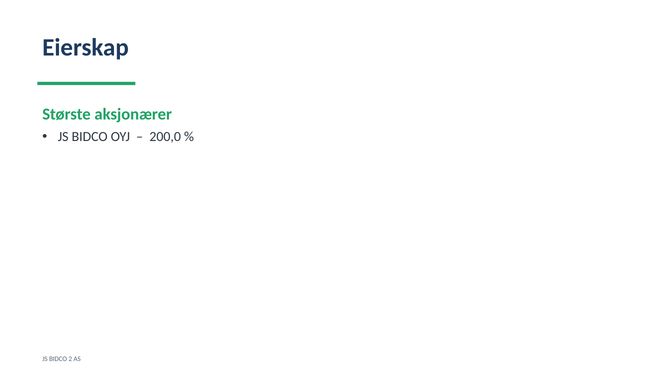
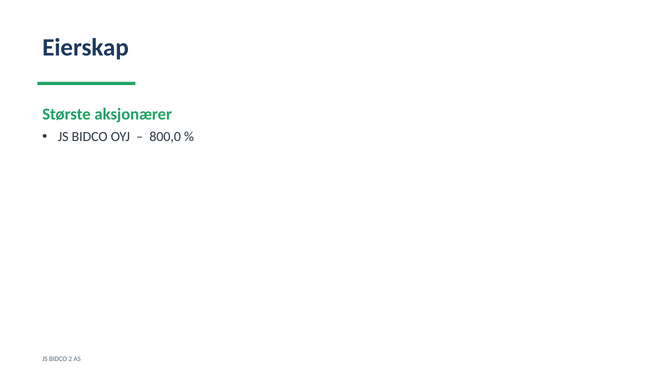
200,0: 200,0 -> 800,0
